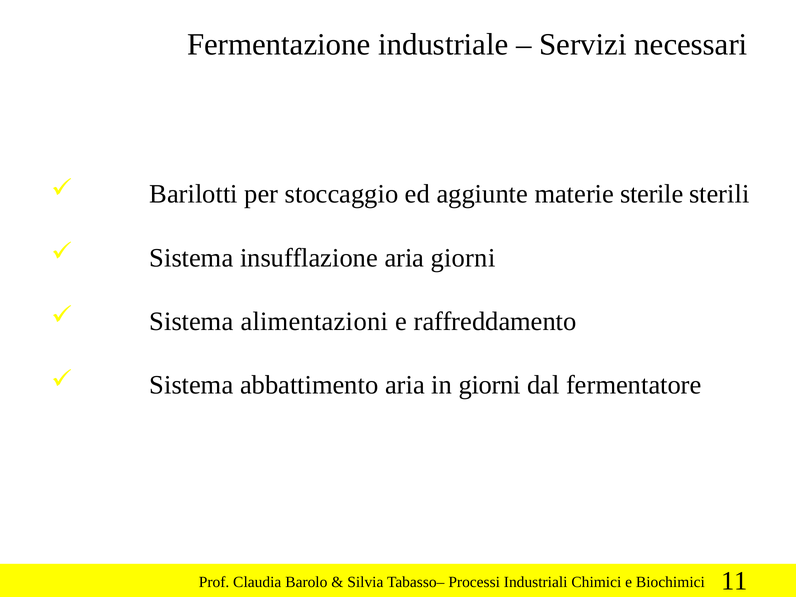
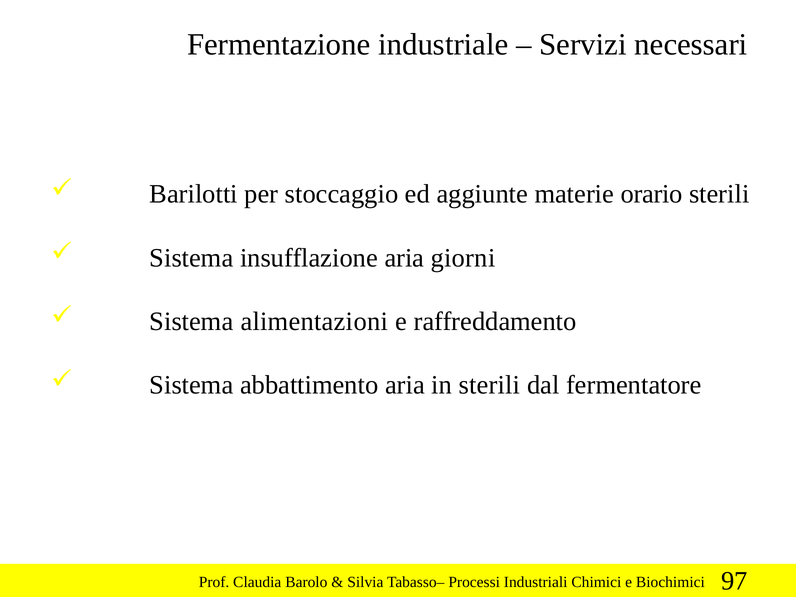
sterile: sterile -> orario
in giorni: giorni -> sterili
11: 11 -> 97
